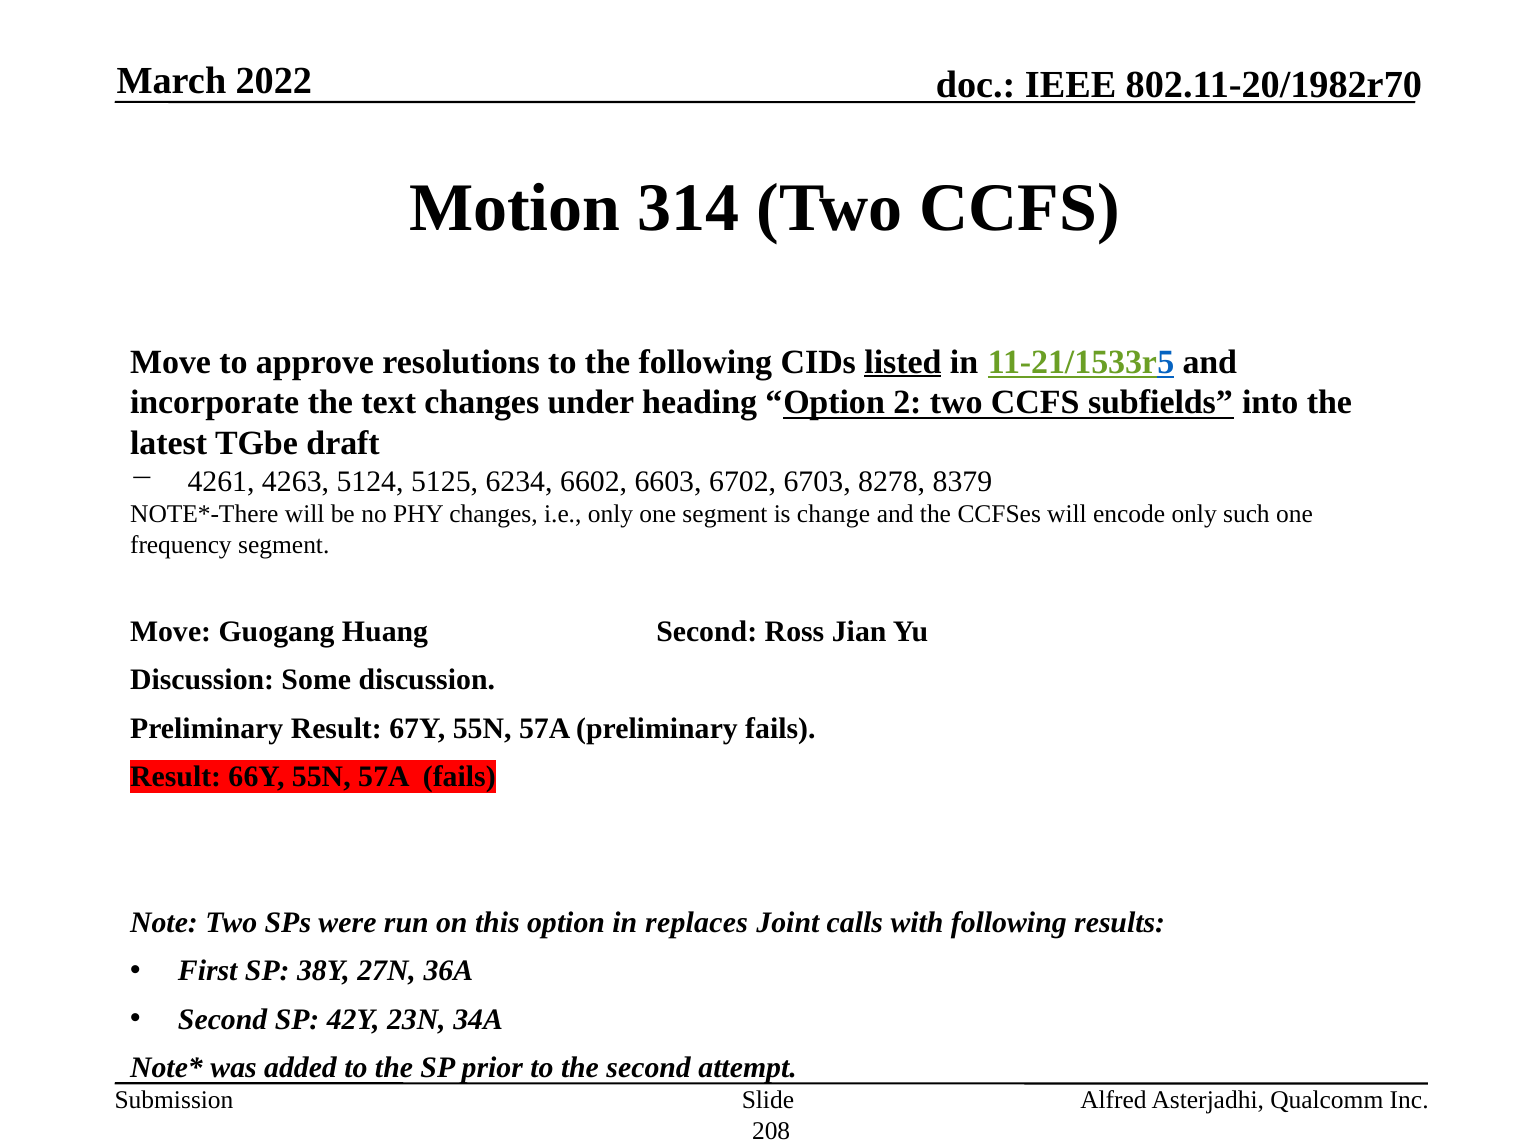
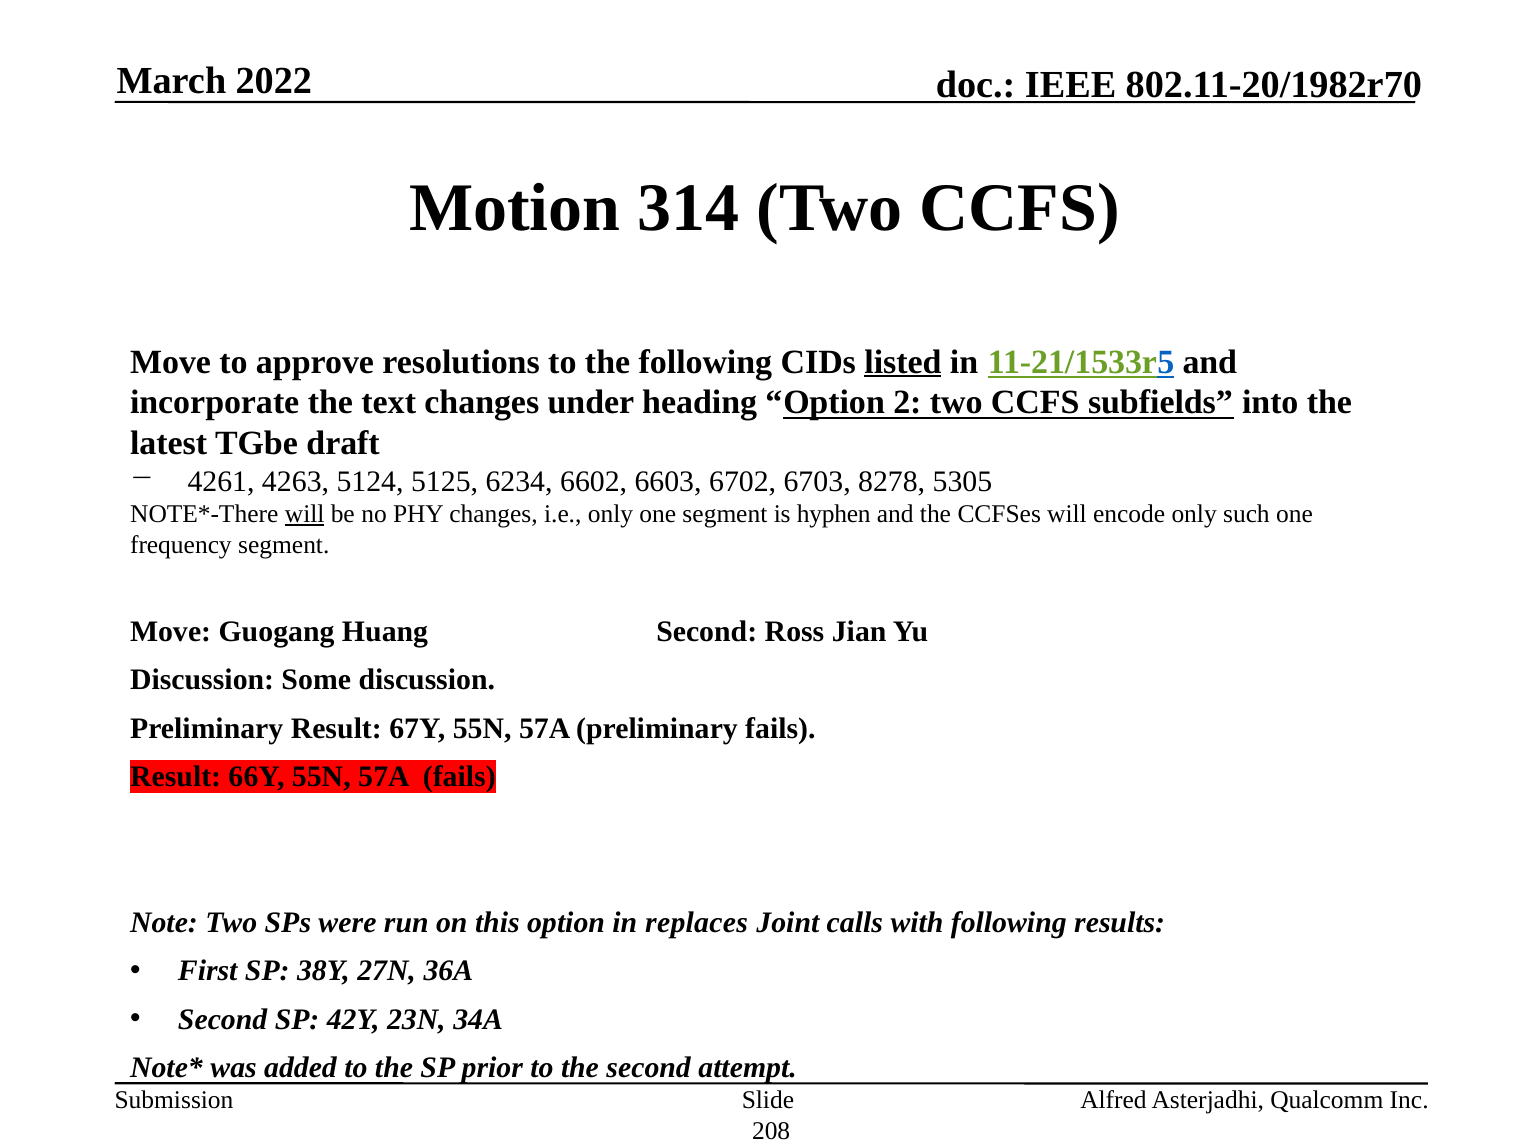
8379: 8379 -> 5305
will at (305, 514) underline: none -> present
change: change -> hyphen
